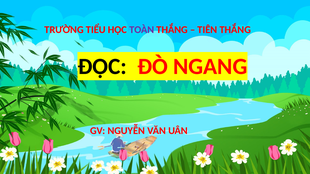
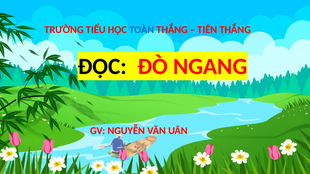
TOÀN colour: purple -> blue
